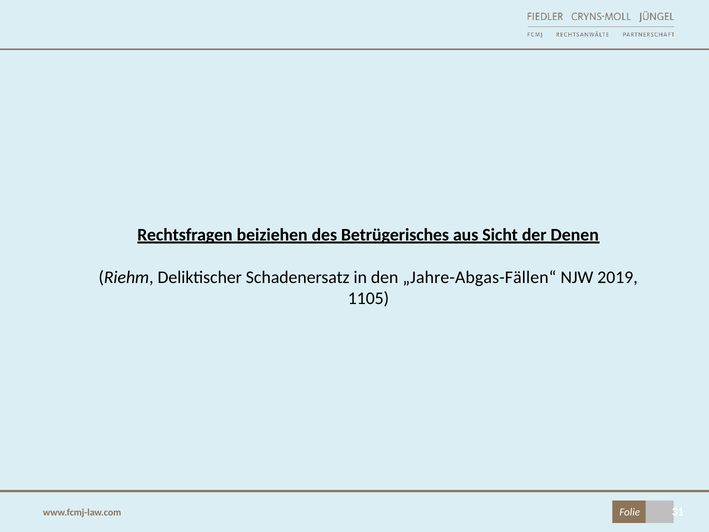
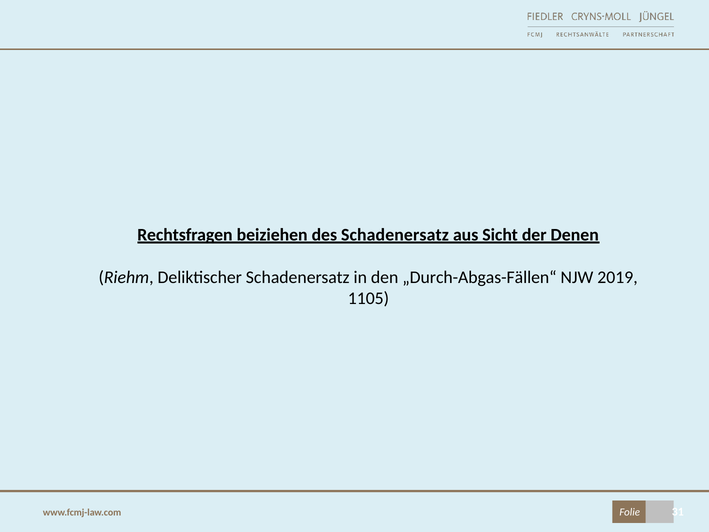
des Betrügerisches: Betrügerisches -> Schadenersatz
„Jahre-Abgas-Fällen“: „Jahre-Abgas-Fällen“ -> „Durch-Abgas-Fällen“
